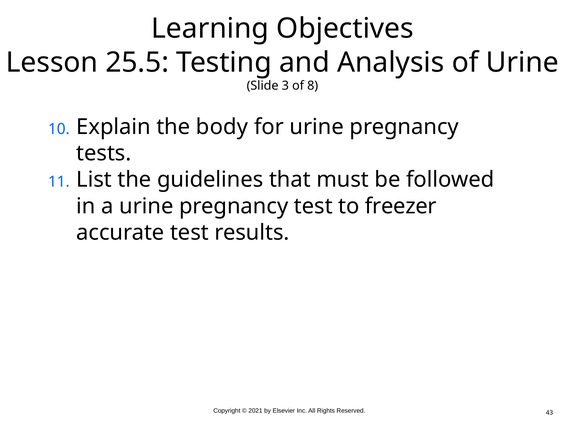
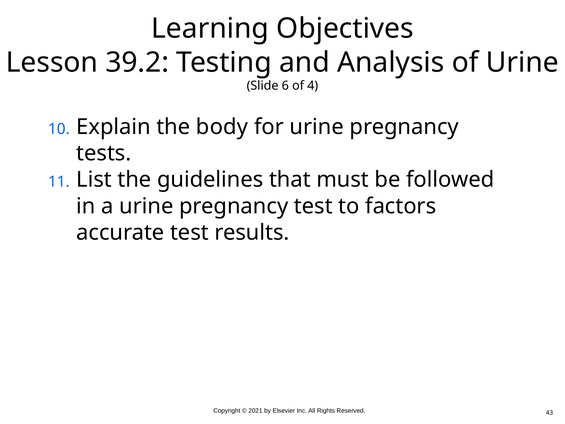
25.5: 25.5 -> 39.2
3: 3 -> 6
8: 8 -> 4
freezer: freezer -> factors
